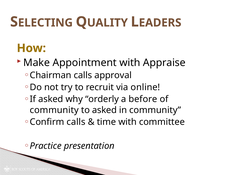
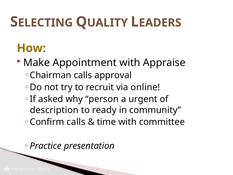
orderly: orderly -> person
before: before -> urgent
community at (54, 110): community -> description
to asked: asked -> ready
